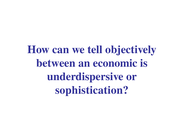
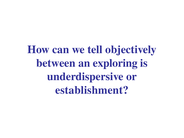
economic: economic -> exploring
sophistication: sophistication -> establishment
